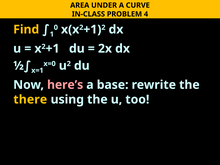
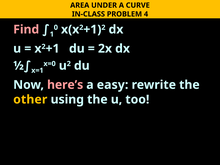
Find colour: yellow -> pink
base: base -> easy
there: there -> other
